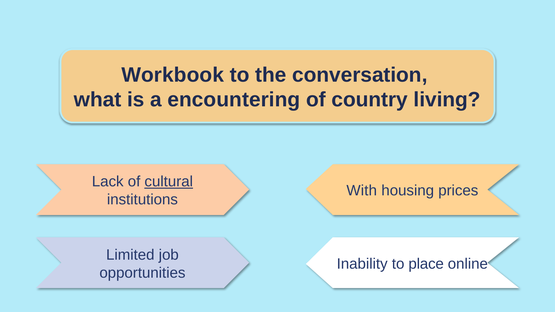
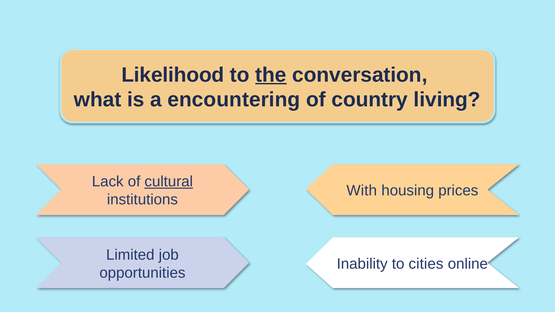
Workbook: Workbook -> Likelihood
the underline: none -> present
place: place -> cities
